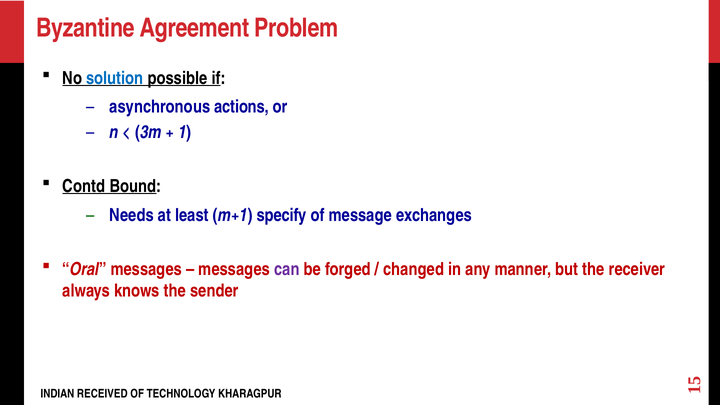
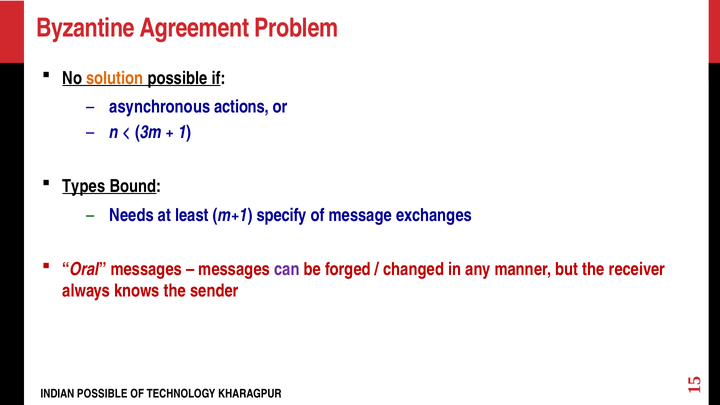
solution colour: blue -> orange
Contd: Contd -> Types
INDIAN RECEIVED: RECEIVED -> POSSIBLE
